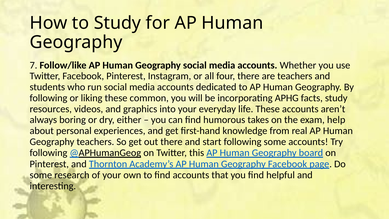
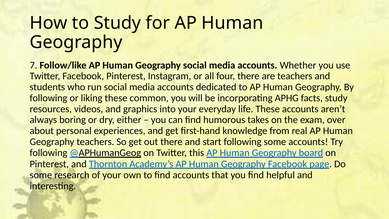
help: help -> over
